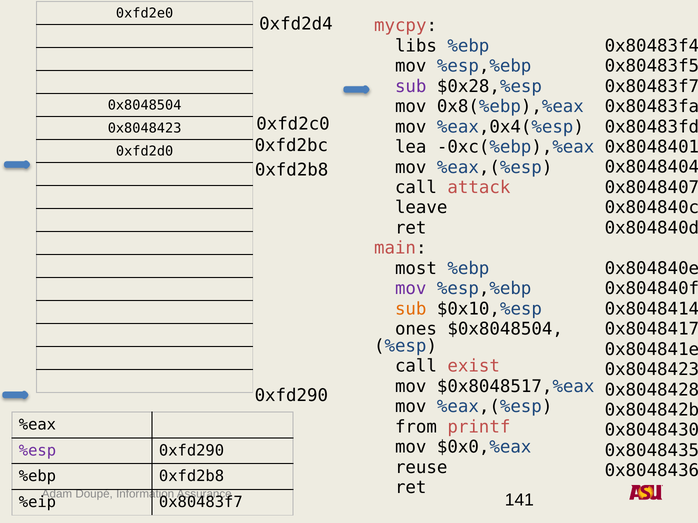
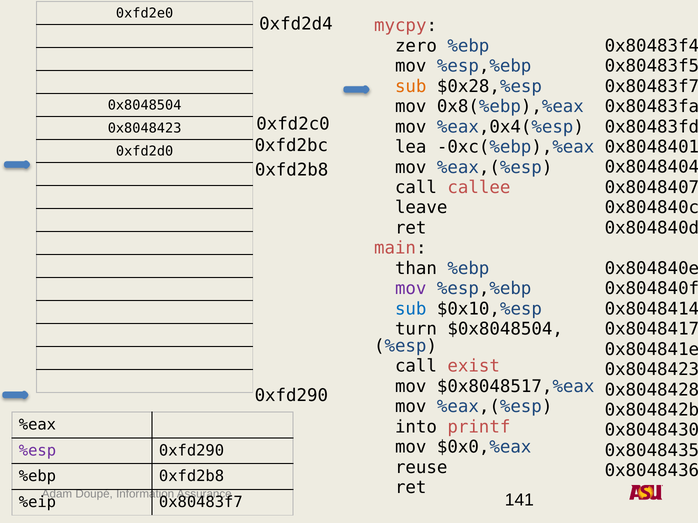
libs: libs -> zero
sub at (411, 86) colour: purple -> orange
attack: attack -> callee
most: most -> than
sub at (411, 309) colour: orange -> blue
ones: ones -> turn
from: from -> into
